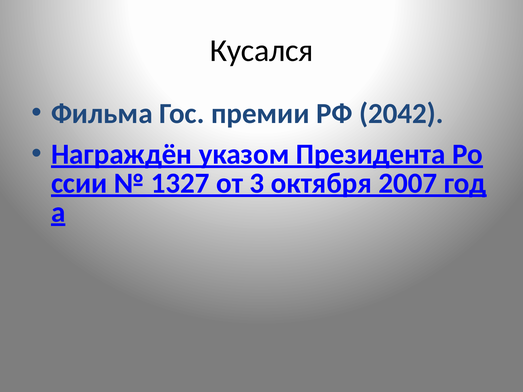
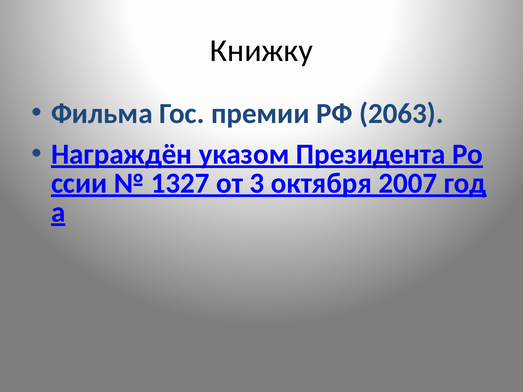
Кусался: Кусался -> Книжку
2042: 2042 -> 2063
